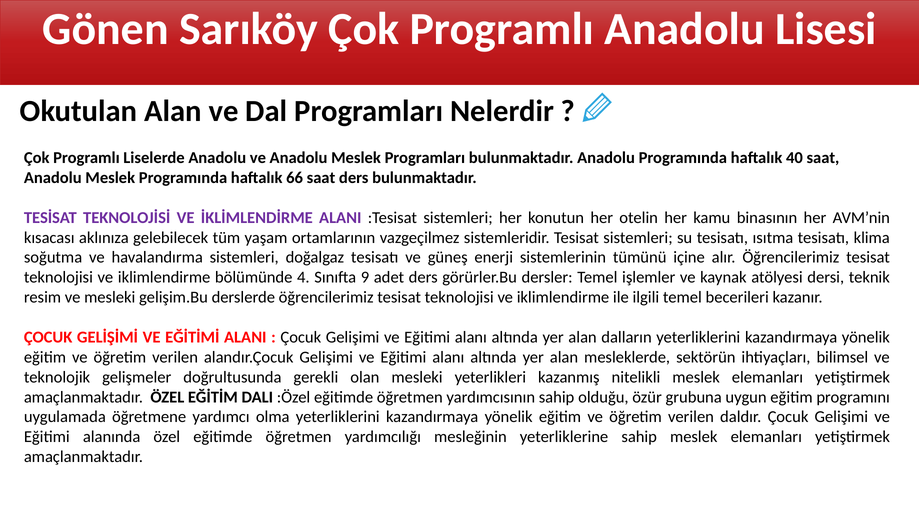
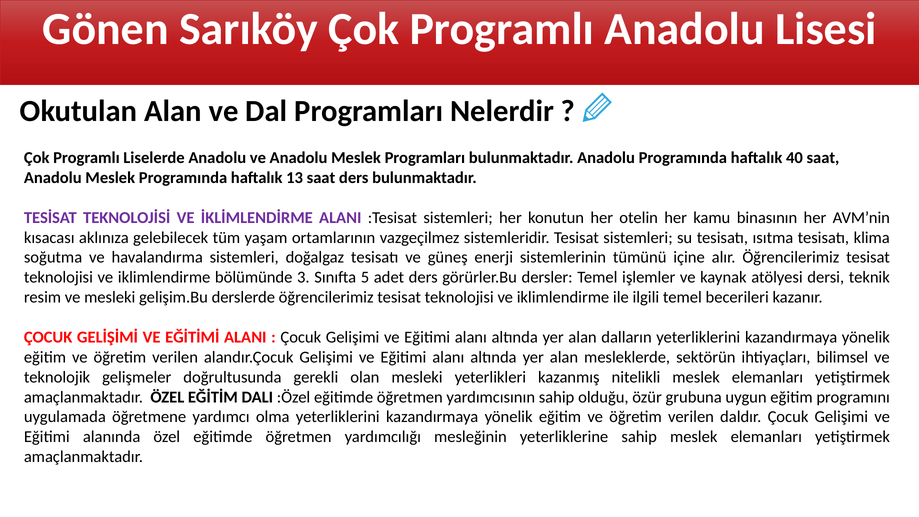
66: 66 -> 13
4: 4 -> 3
9: 9 -> 5
